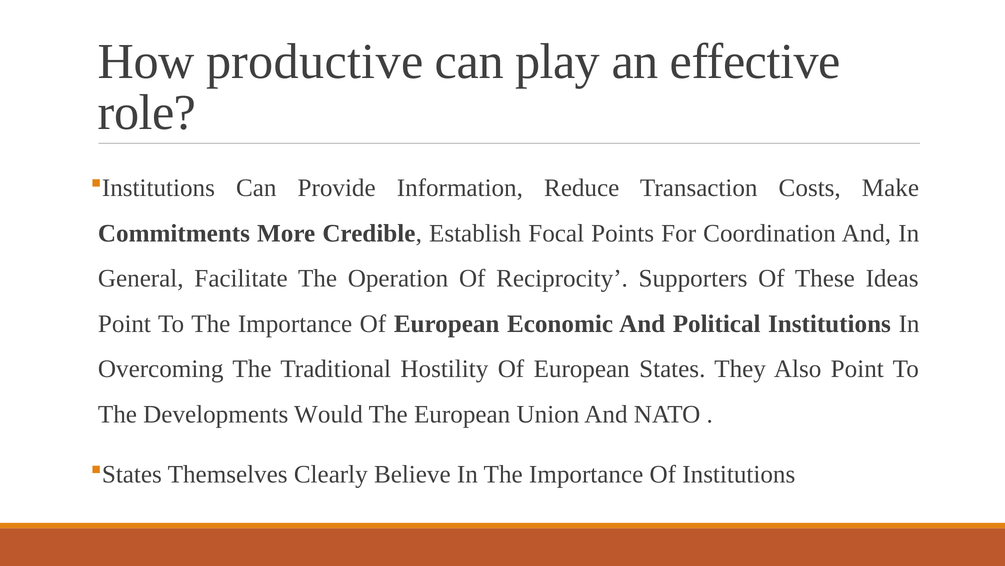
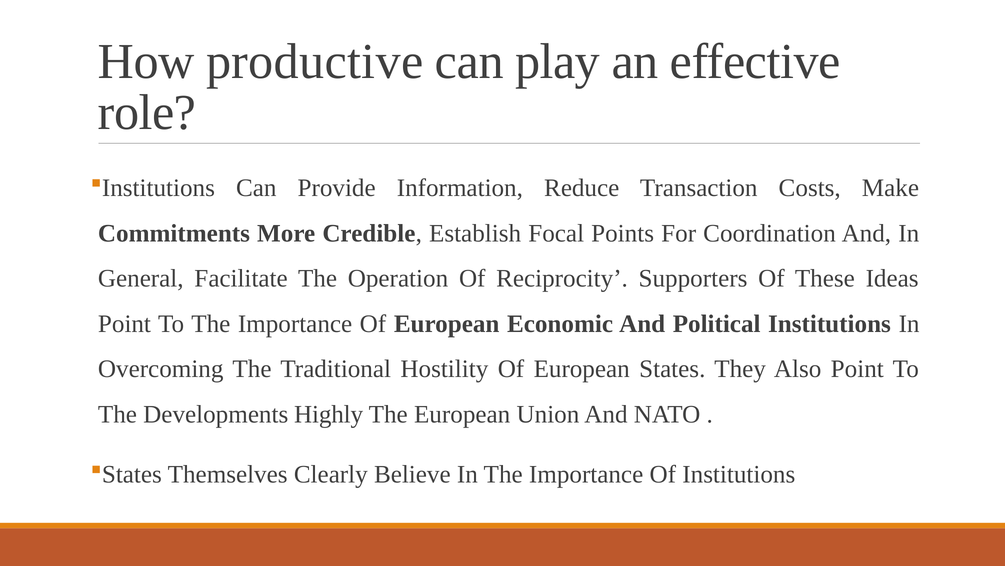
Would: Would -> Highly
